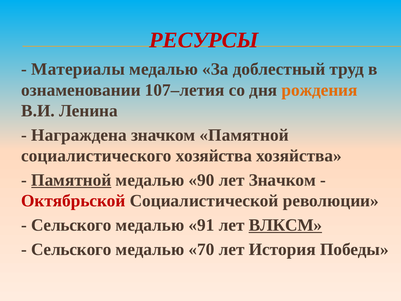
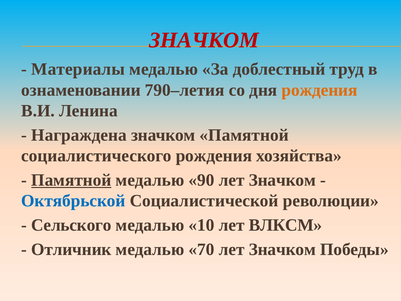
РЕСУРСЫ at (204, 40): РЕСУРСЫ -> ЗНАЧКОМ
107–летия: 107–летия -> 790–летия
социалистического хозяйства: хозяйства -> рождения
Октябрьской colour: red -> blue
91: 91 -> 10
ВЛКСМ underline: present -> none
Сельского at (71, 249): Сельского -> Отличник
70 лет История: История -> Значком
